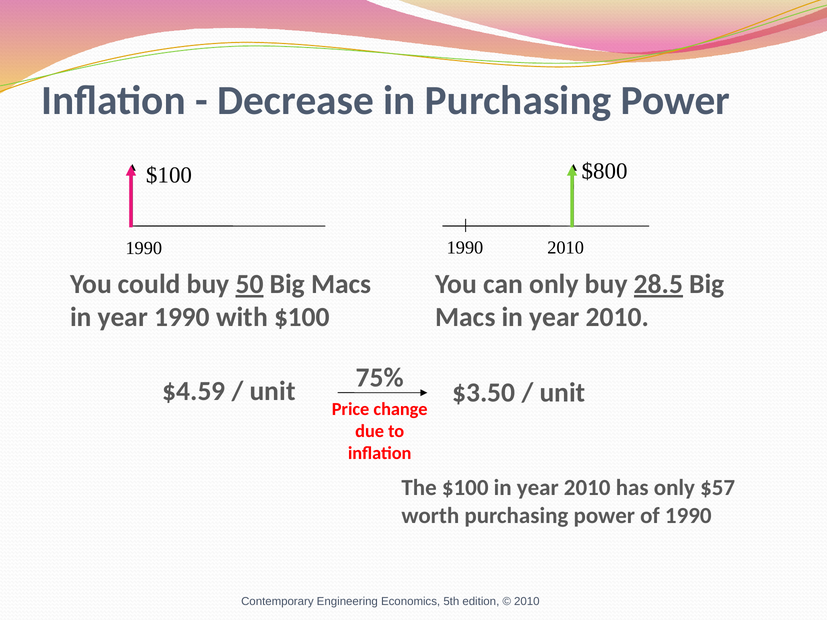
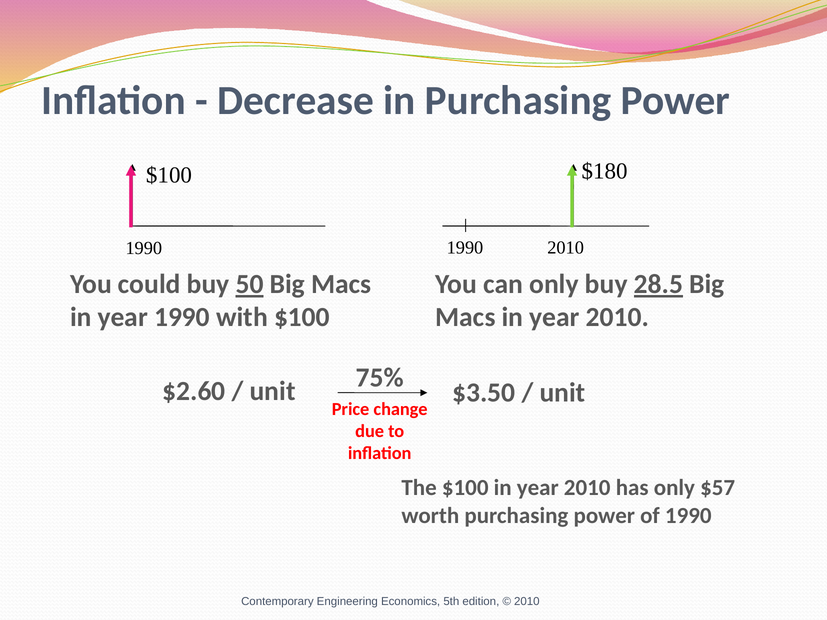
$800: $800 -> $180
$4.59: $4.59 -> $2.60
